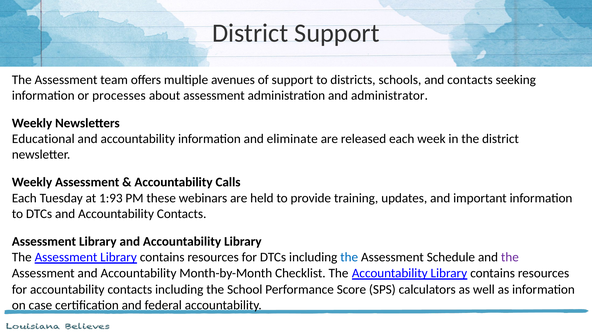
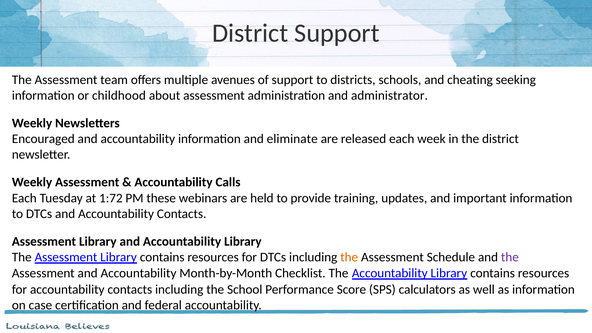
and contacts: contacts -> cheating
processes: processes -> childhood
Educational: Educational -> Encouraged
1:93: 1:93 -> 1:72
the at (349, 257) colour: blue -> orange
